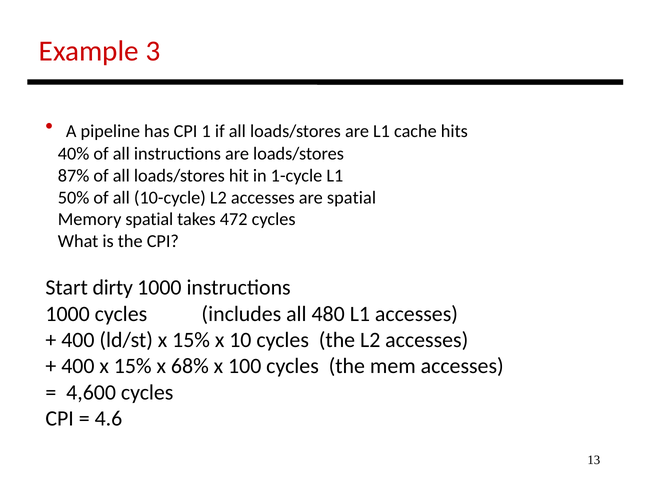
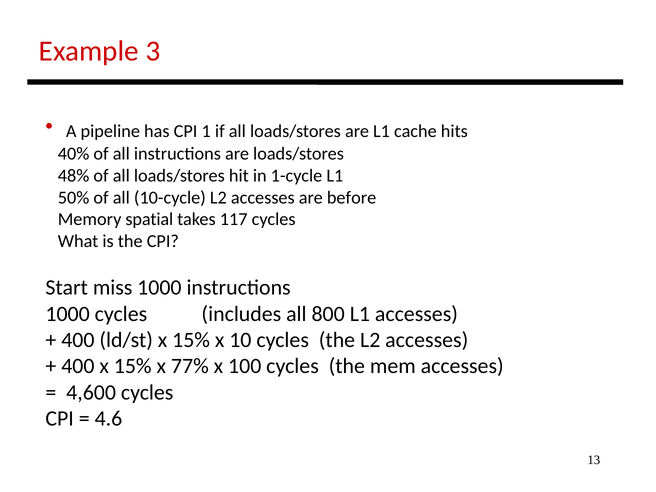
87%: 87% -> 48%
are spatial: spatial -> before
472: 472 -> 117
dirty: dirty -> miss
480: 480 -> 800
68%: 68% -> 77%
